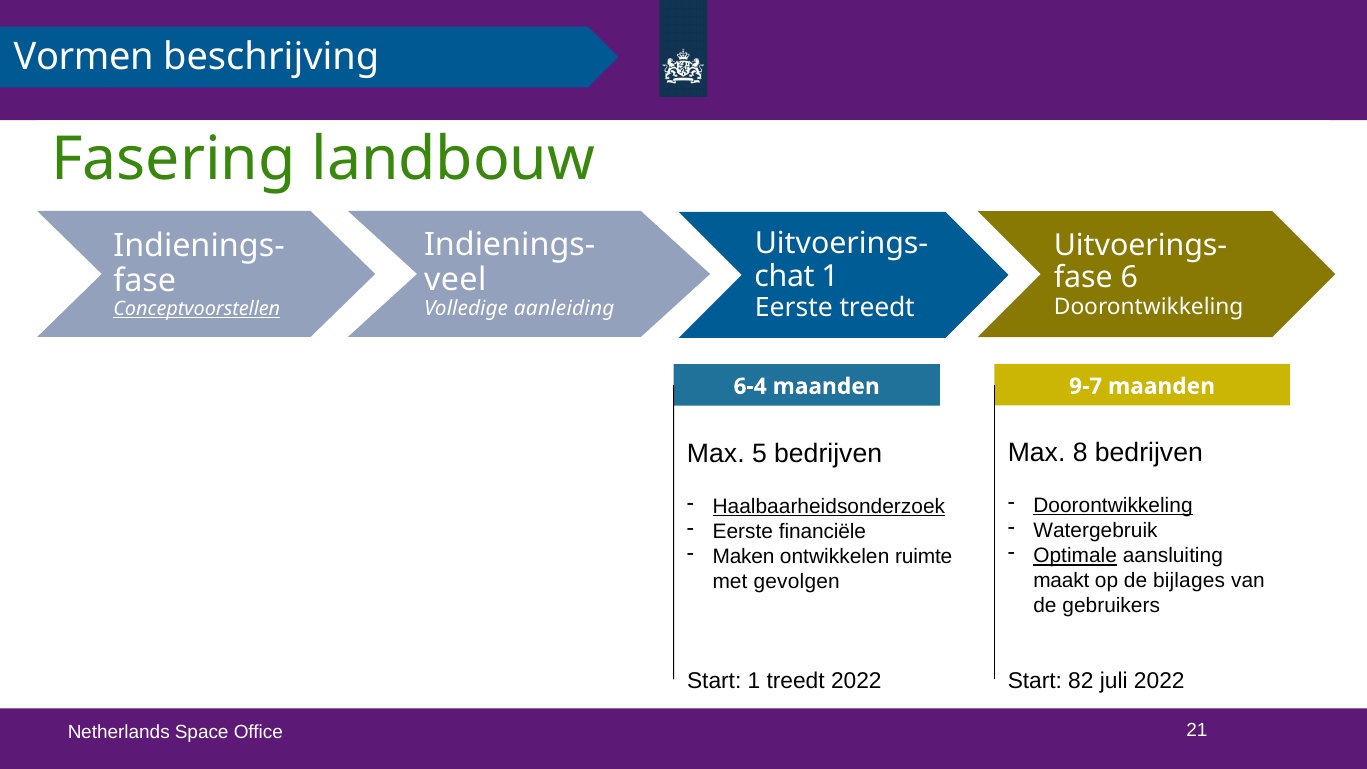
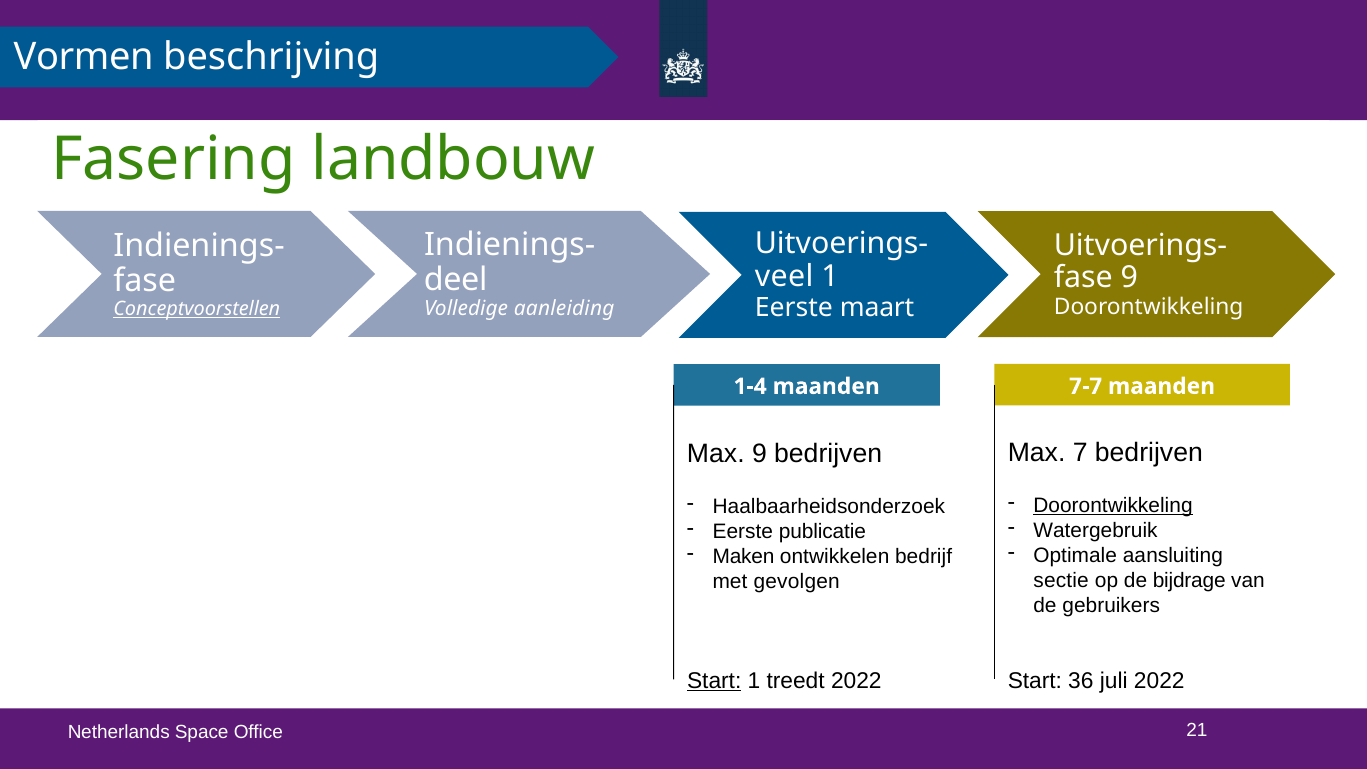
chat: chat -> veel
fase 6: 6 -> 9
veel: veel -> deel
Eerste treedt: treedt -> maart
6-4: 6-4 -> 1-4
9-7: 9-7 -> 7-7
8: 8 -> 7
Max 5: 5 -> 9
Haalbaarheidsonderzoek underline: present -> none
financiële: financiële -> publicatie
Optimale underline: present -> none
ruimte: ruimte -> bedrijf
maakt: maakt -> sectie
bijlages: bijlages -> bijdrage
Start at (714, 681) underline: none -> present
82: 82 -> 36
